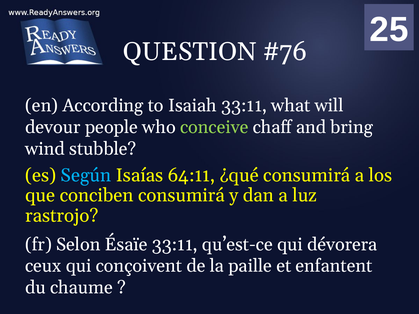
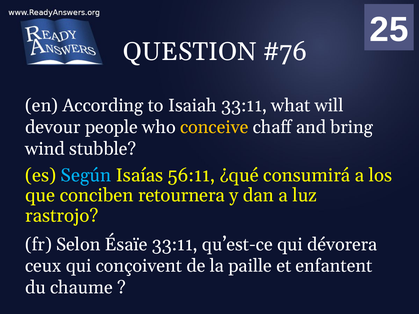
conceive colour: light green -> yellow
64:11: 64:11 -> 56:11
conciben consumirá: consumirá -> retournera
